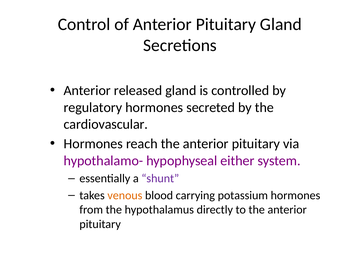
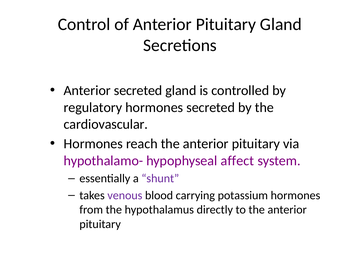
Anterior released: released -> secreted
either: either -> affect
venous colour: orange -> purple
